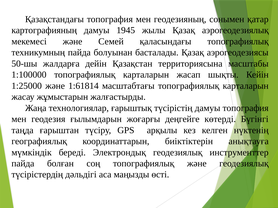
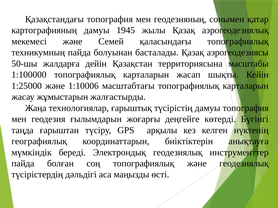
1:61814: 1:61814 -> 1:10006
